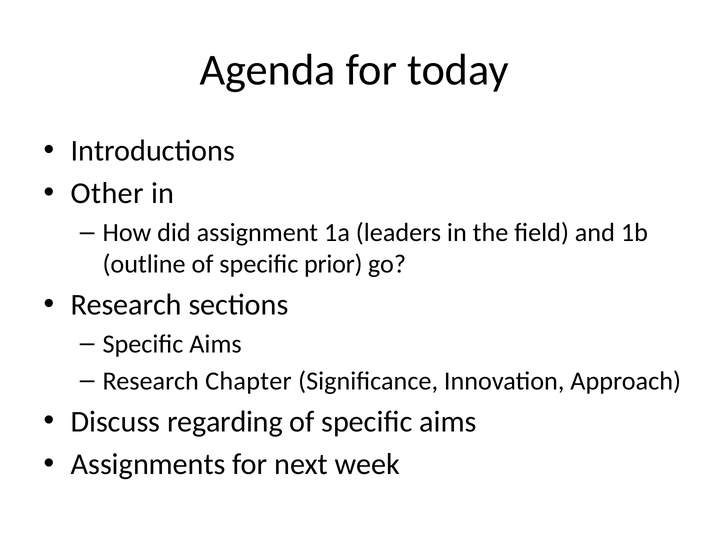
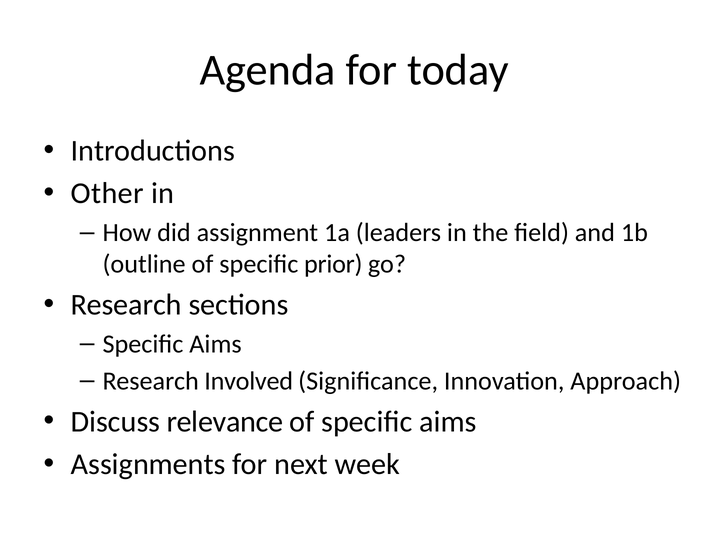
Chapter: Chapter -> Involved
regarding: regarding -> relevance
